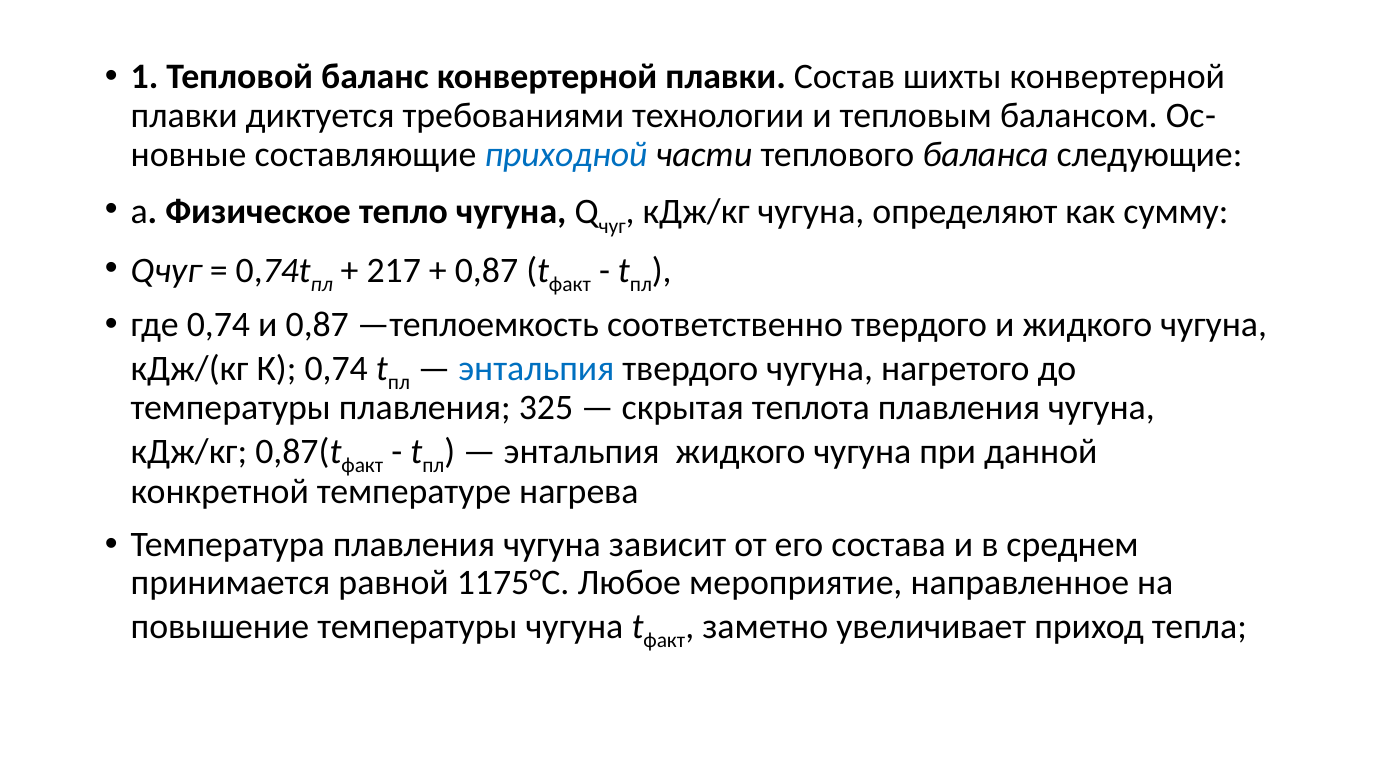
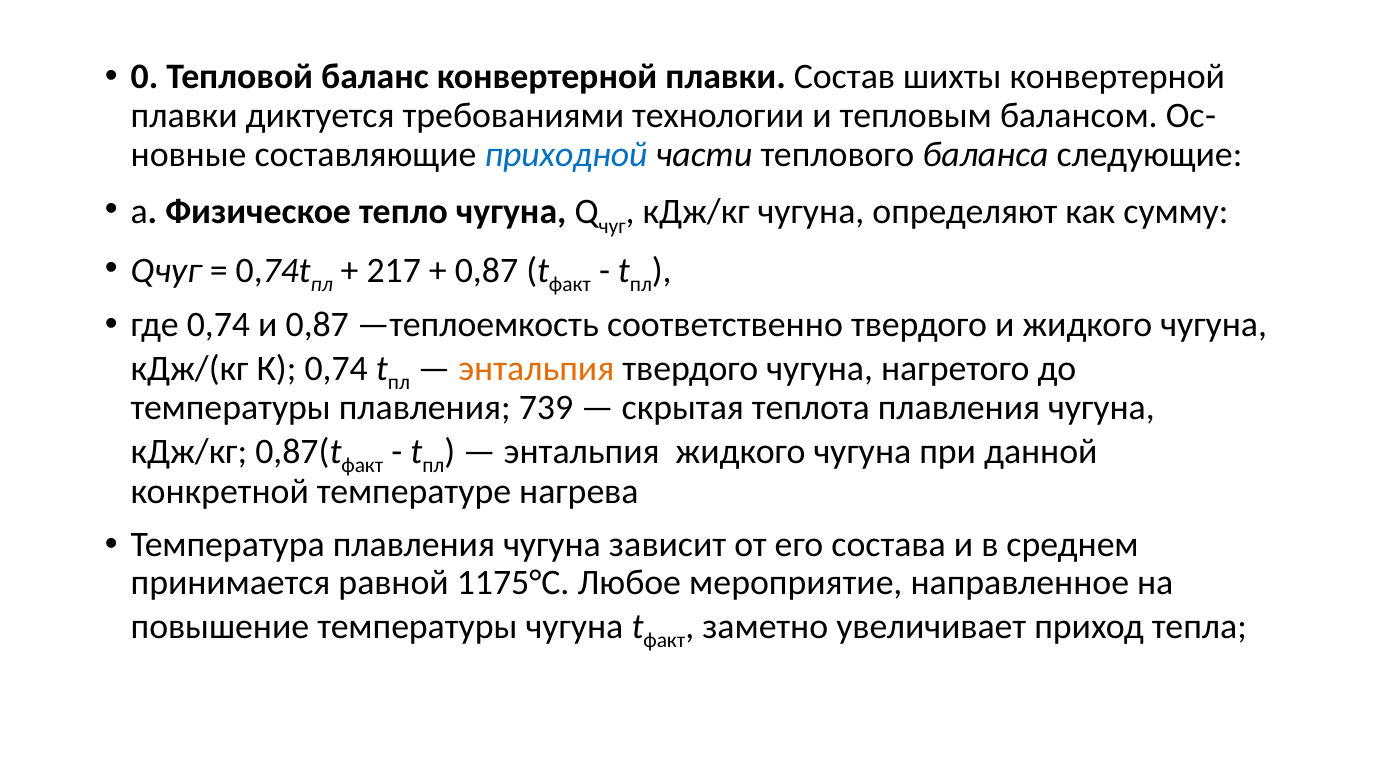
1: 1 -> 0
энтальпия at (536, 368) colour: blue -> orange
325: 325 -> 739
